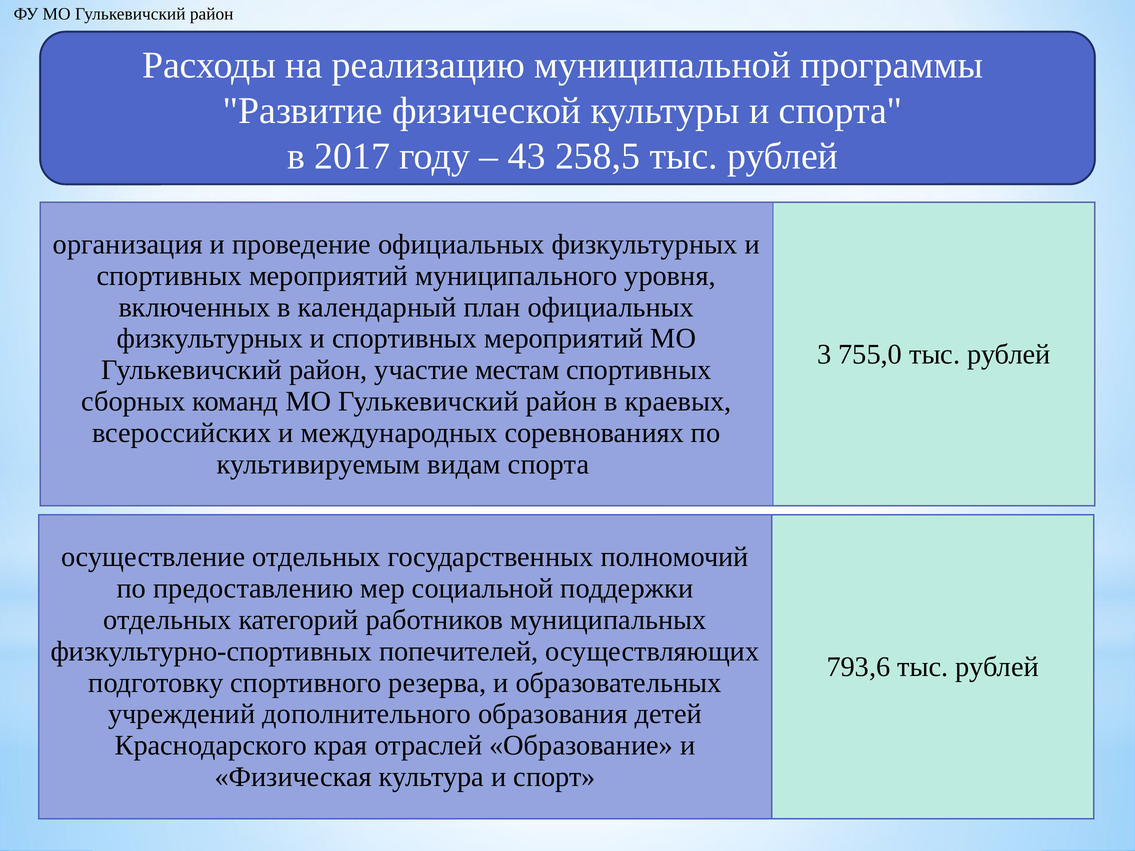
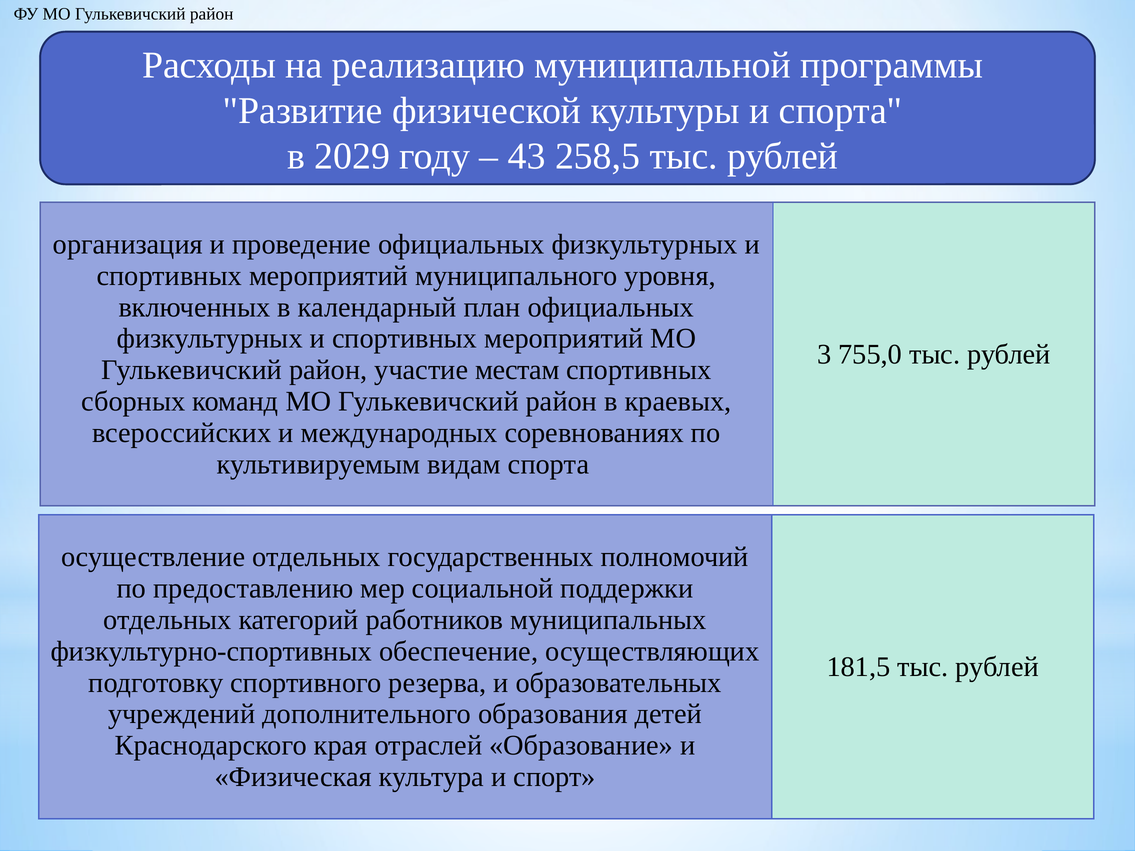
2017: 2017 -> 2029
попечителей: попечителей -> обеспечение
793,6: 793,6 -> 181,5
